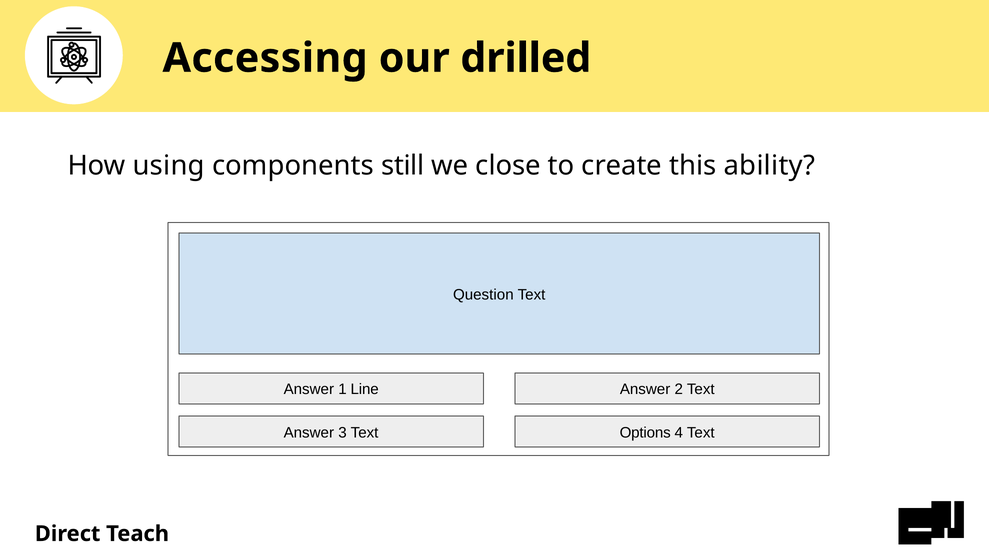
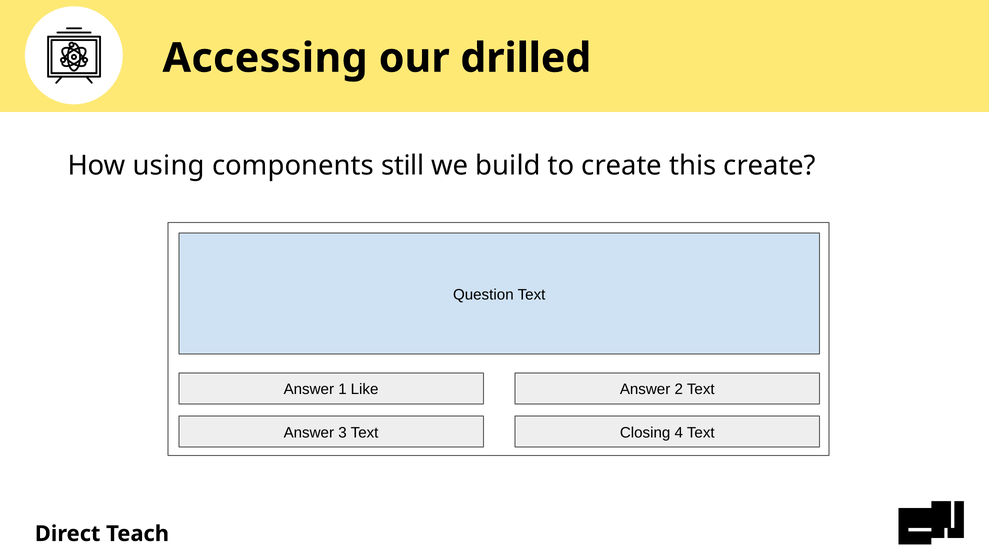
close: close -> build
this ability: ability -> create
Line: Line -> Like
Options: Options -> Closing
